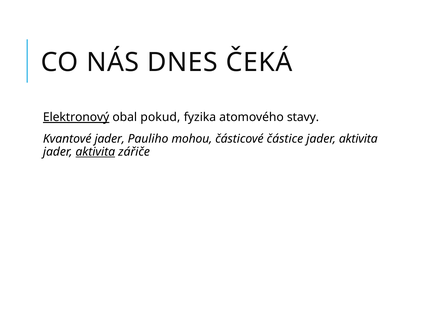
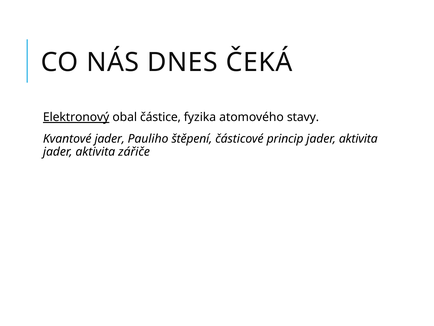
pokud: pokud -> částice
mohou: mohou -> štěpení
částice: částice -> princip
aktivita at (95, 152) underline: present -> none
